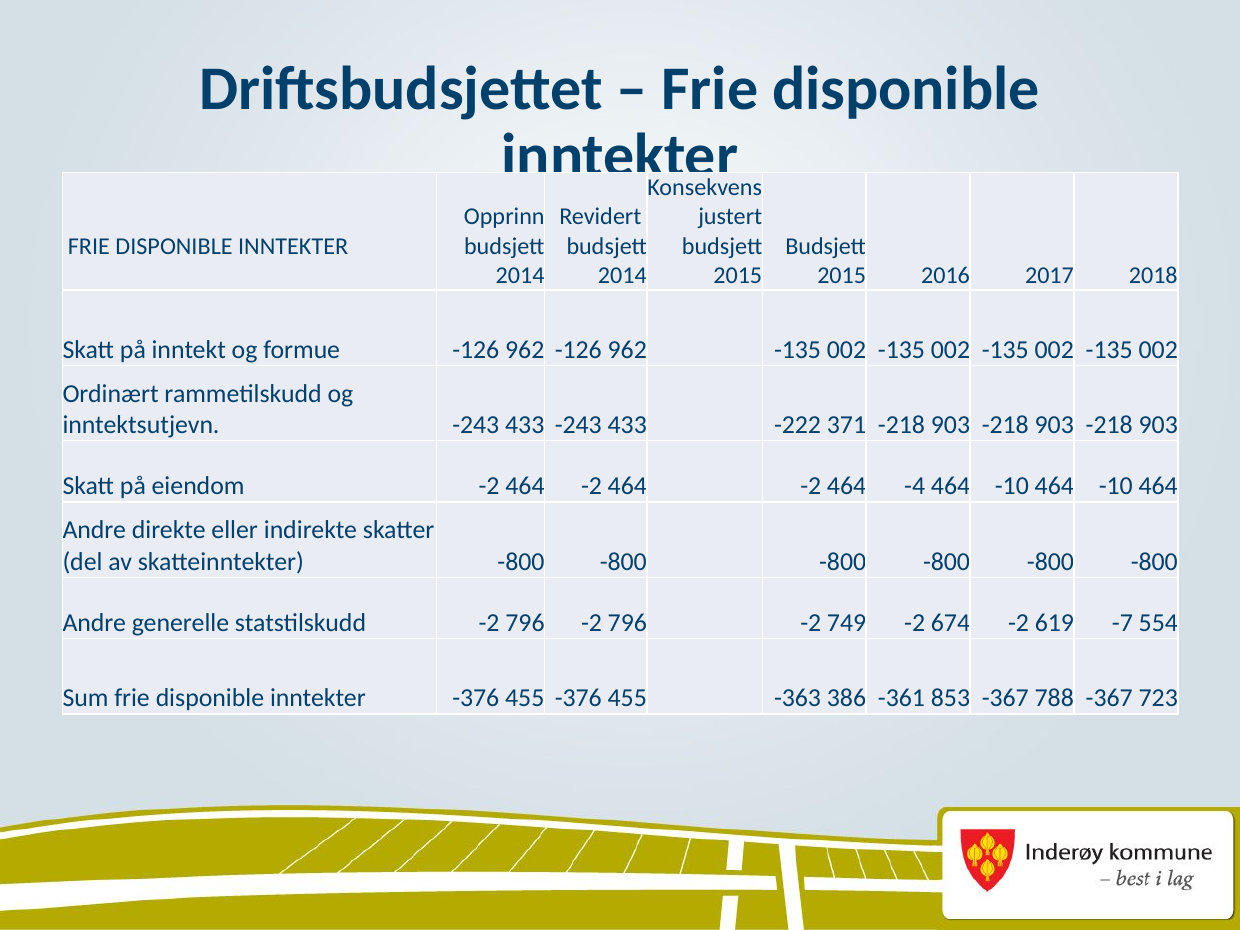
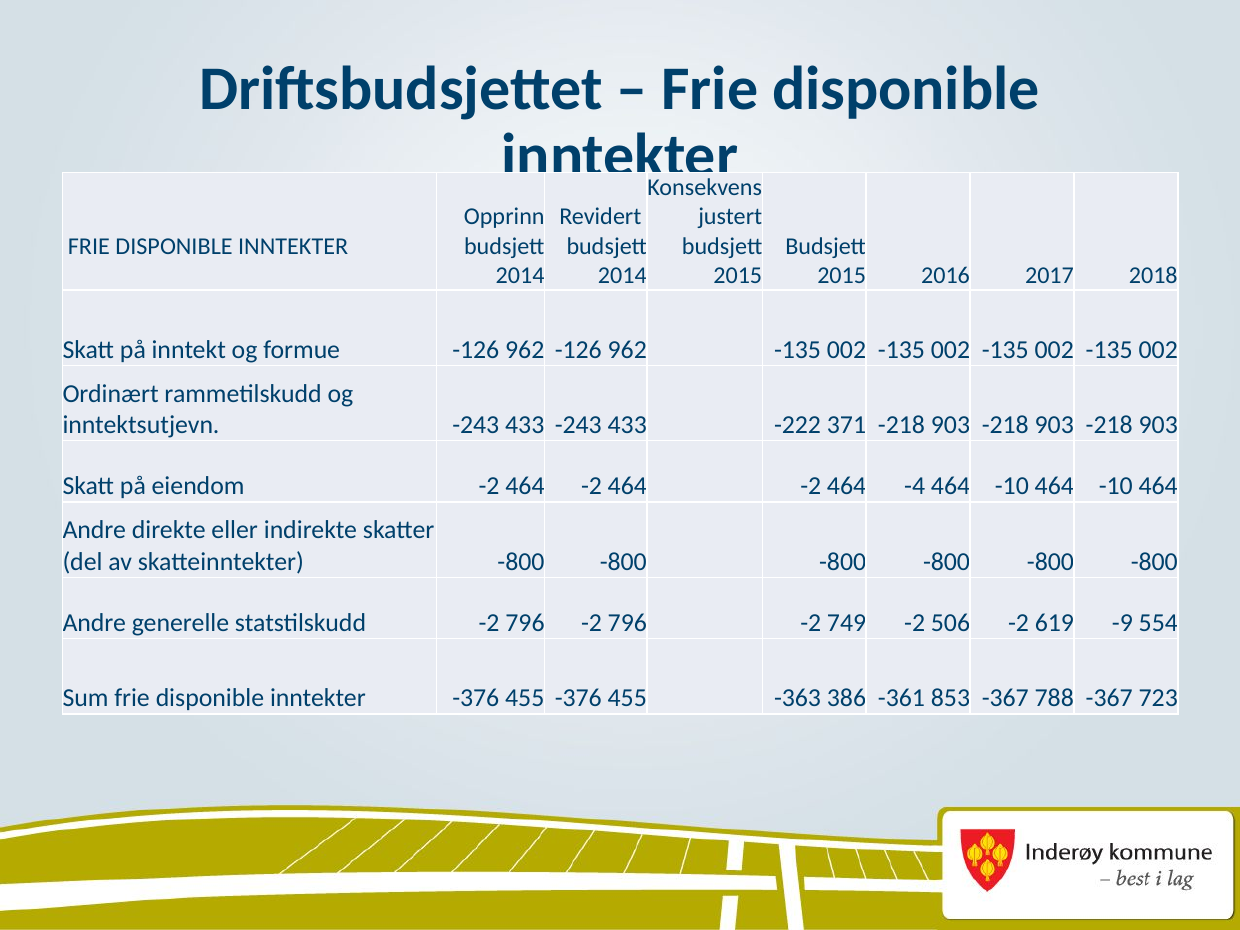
674: 674 -> 506
-7: -7 -> -9
